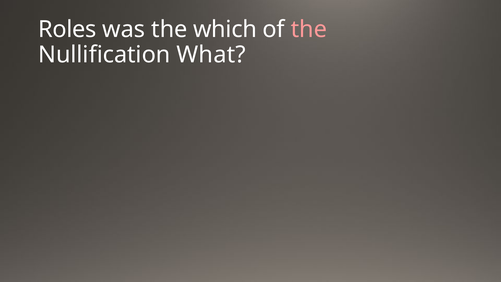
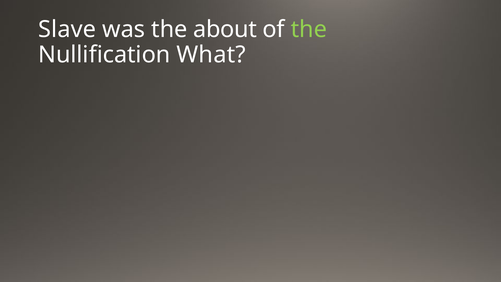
Roles: Roles -> Slave
which: which -> about
the at (309, 29) colour: pink -> light green
